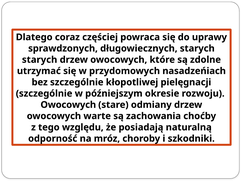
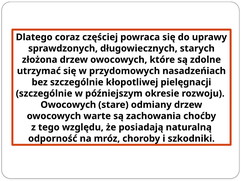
starych at (40, 60): starych -> złożona
